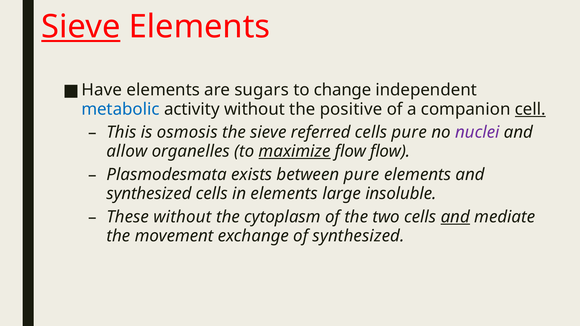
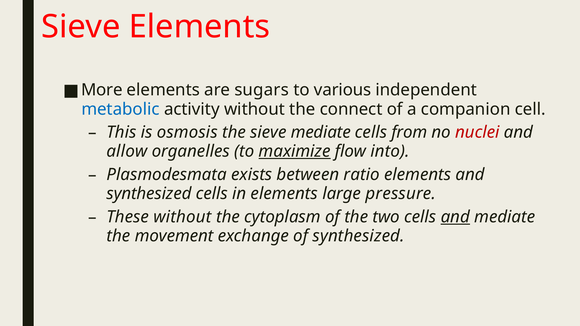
Sieve at (81, 27) underline: present -> none
Have: Have -> More
change: change -> various
positive: positive -> connect
cell underline: present -> none
sieve referred: referred -> mediate
cells pure: pure -> from
nuclei colour: purple -> red
flow flow: flow -> into
between pure: pure -> ratio
insoluble: insoluble -> pressure
